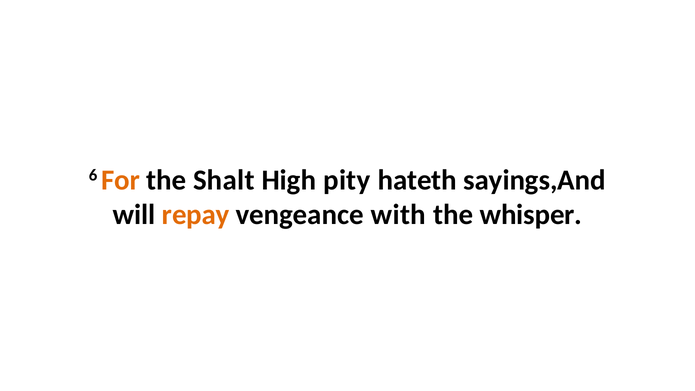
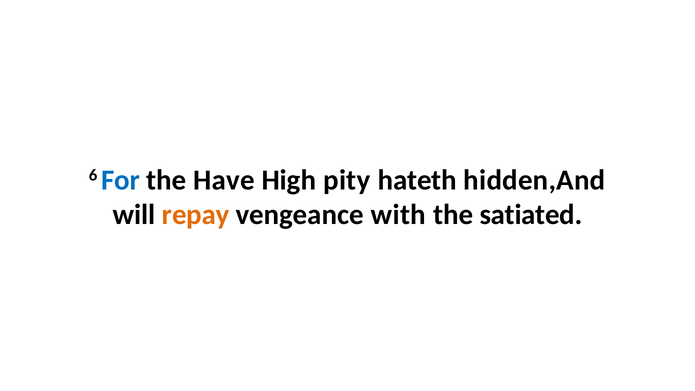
For colour: orange -> blue
Shalt: Shalt -> Have
sayings,And: sayings,And -> hidden,And
whisper: whisper -> satiated
